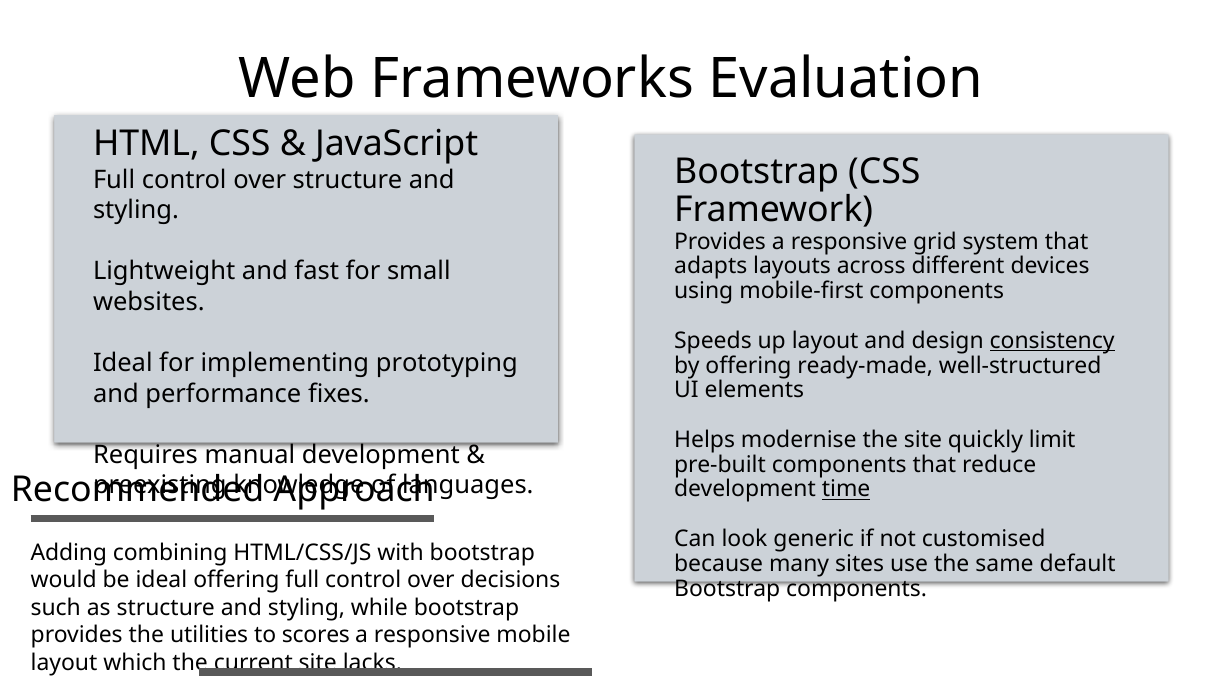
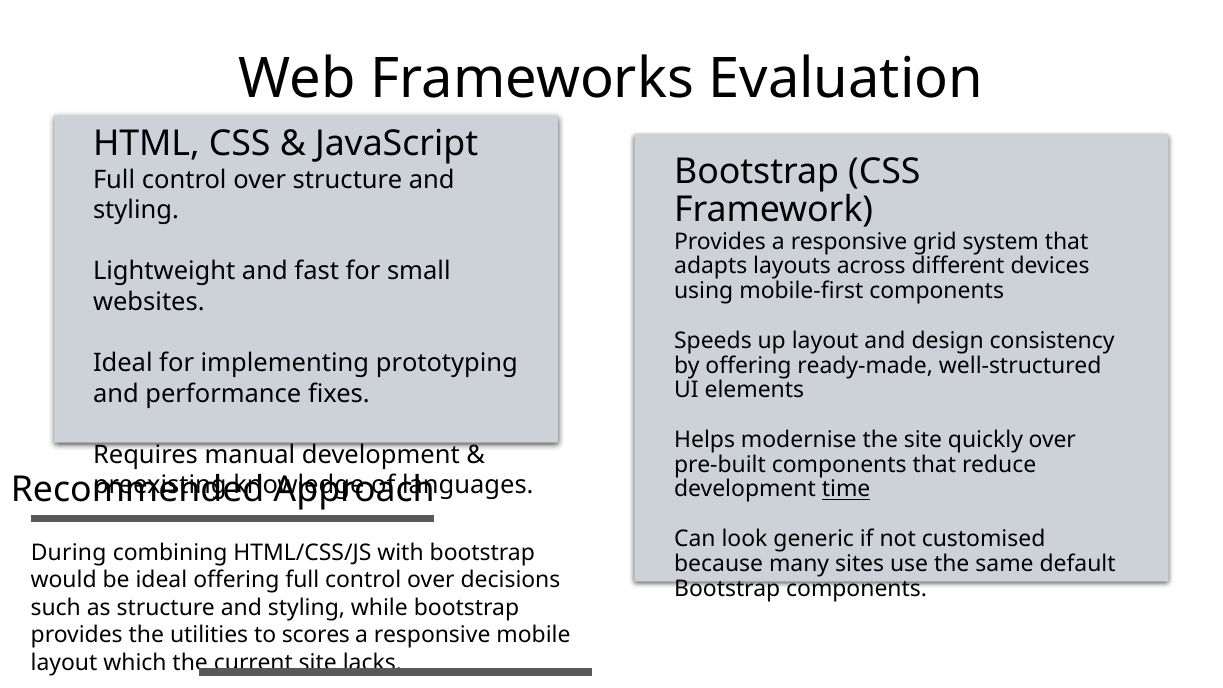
consistency underline: present -> none
quickly limit: limit -> over
Adding: Adding -> During
